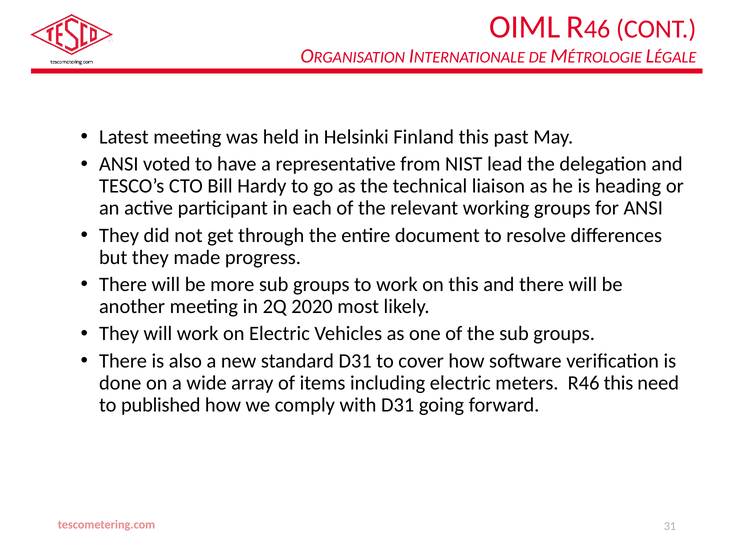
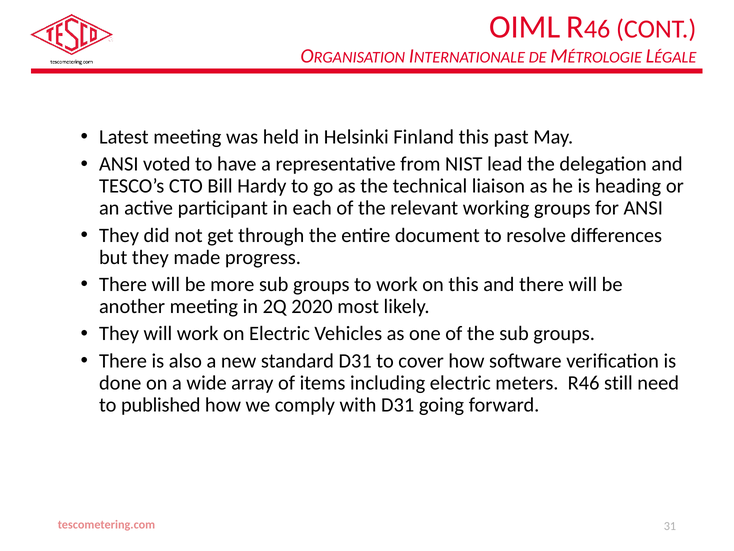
R46 this: this -> still
